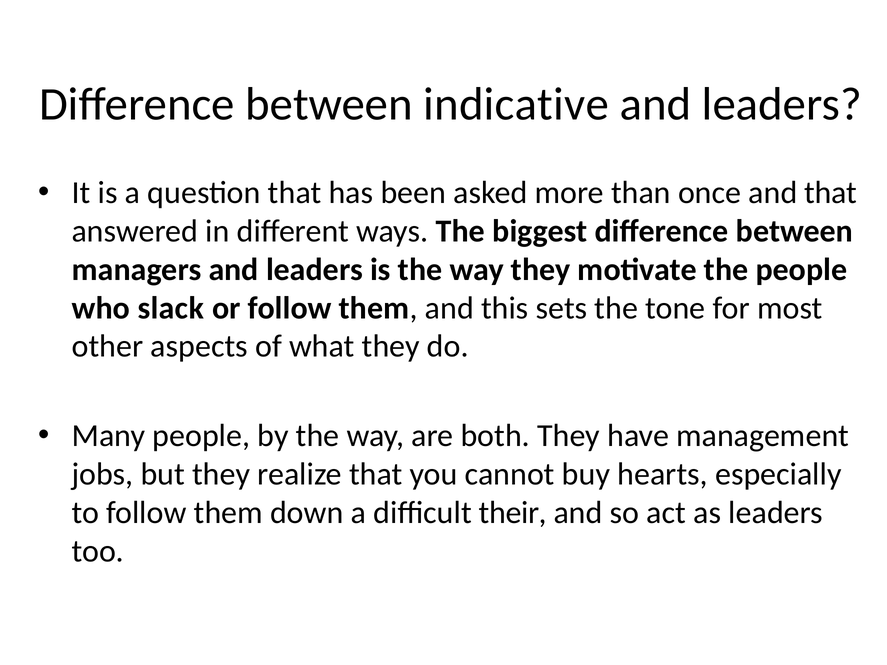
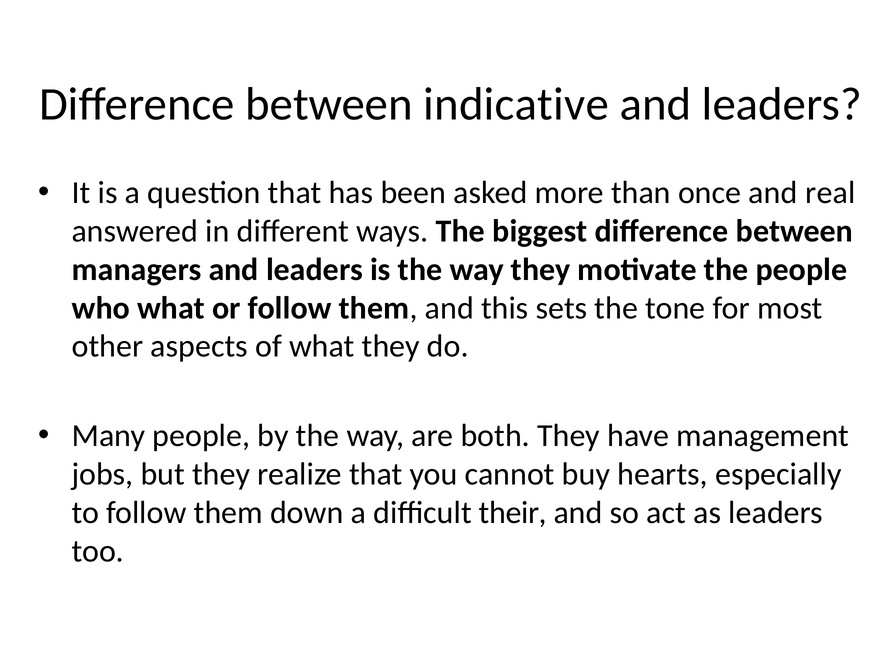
and that: that -> real
who slack: slack -> what
